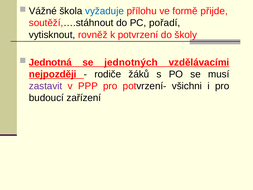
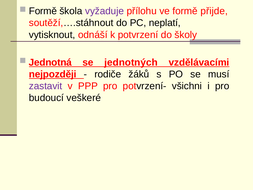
Vážné at (43, 11): Vážné -> Formě
vyžaduje colour: blue -> purple
pořadí: pořadí -> neplatí
rovněž: rovněž -> odnáší
zařízení: zařízení -> veškeré
